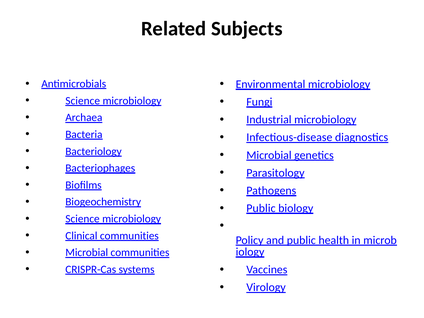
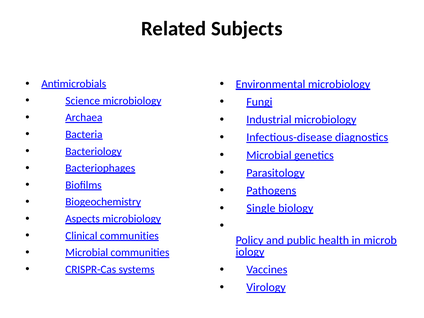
Public at (261, 208): Public -> Single
Science at (83, 219): Science -> Aspects
